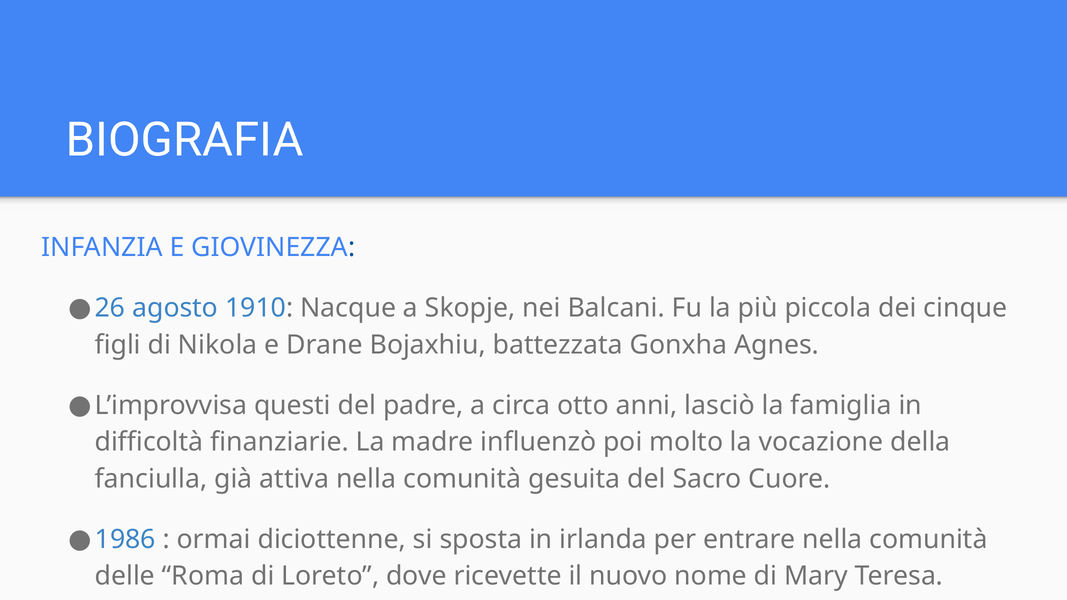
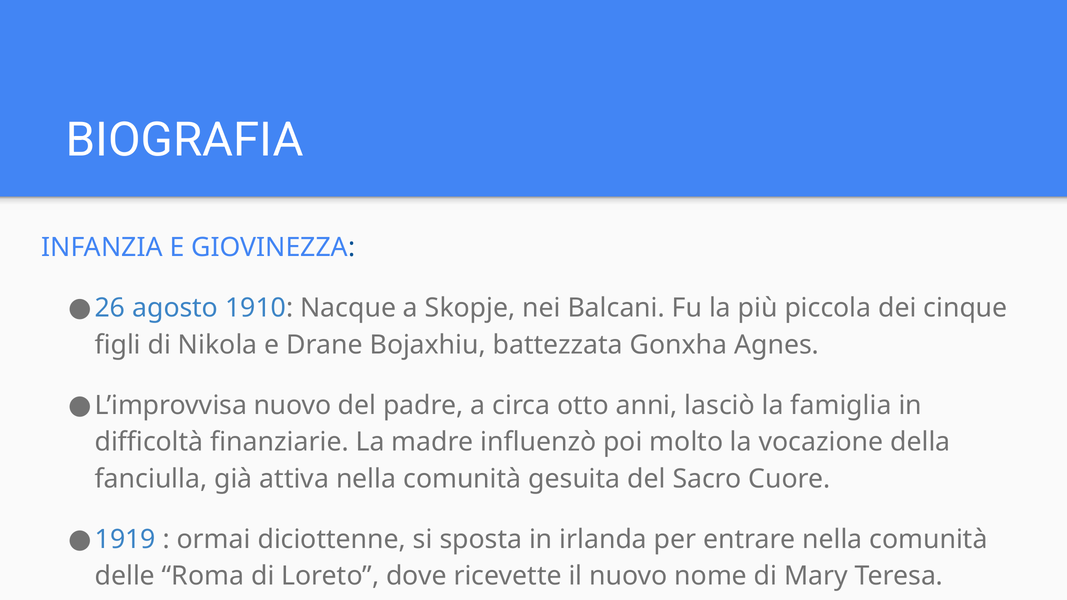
L’improvvisa questi: questi -> nuovo
1986: 1986 -> 1919
